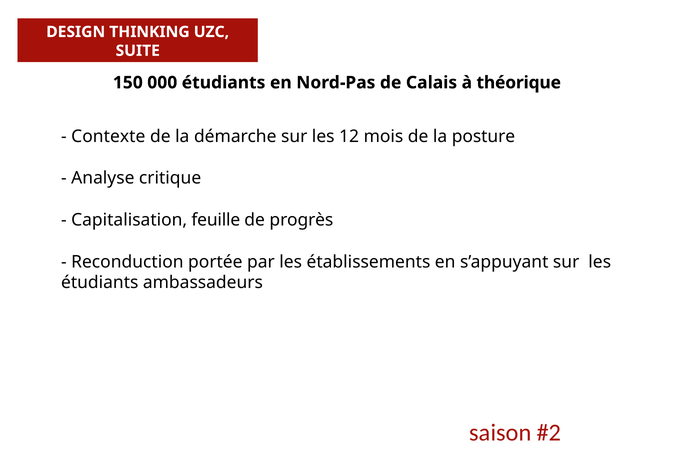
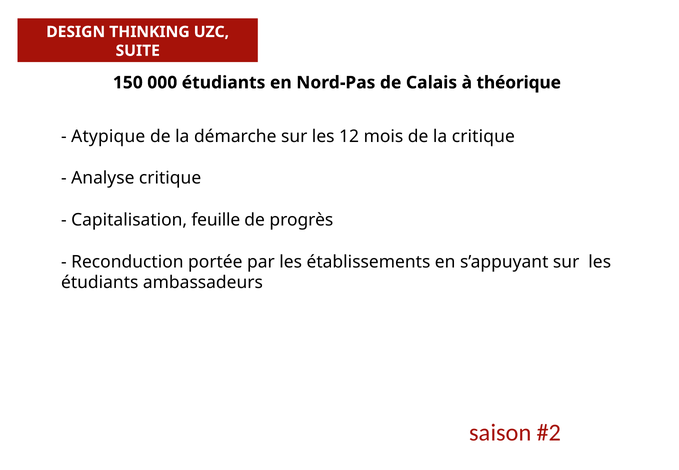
Contexte: Contexte -> Atypique
la posture: posture -> critique
